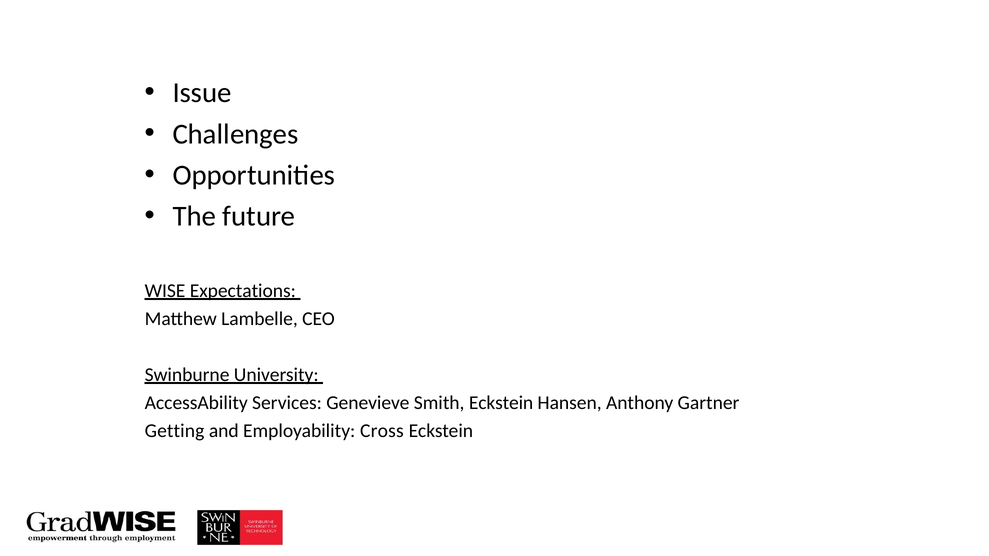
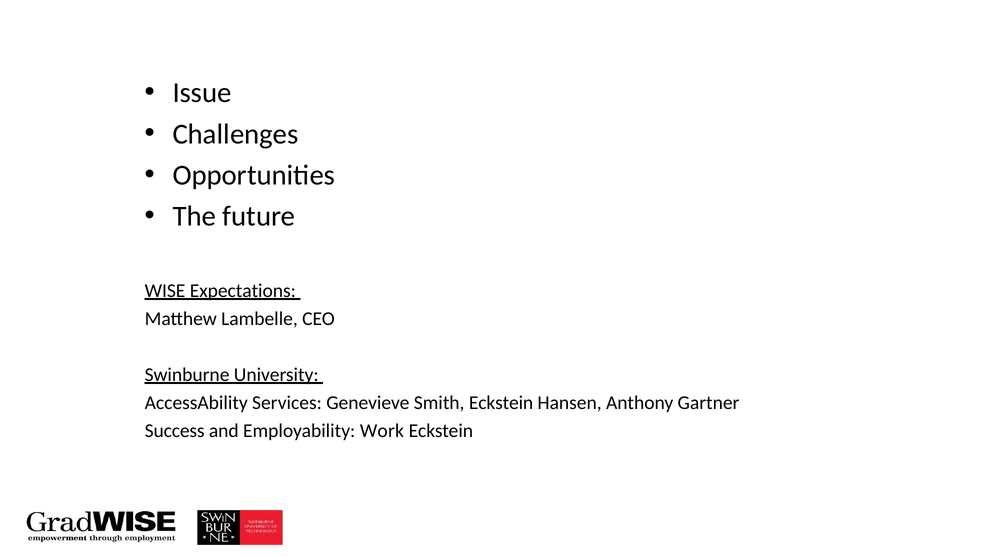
Getting: Getting -> Success
Cross: Cross -> Work
